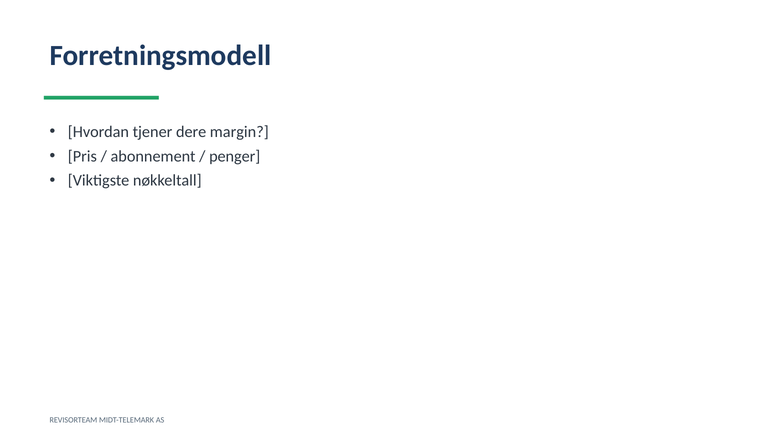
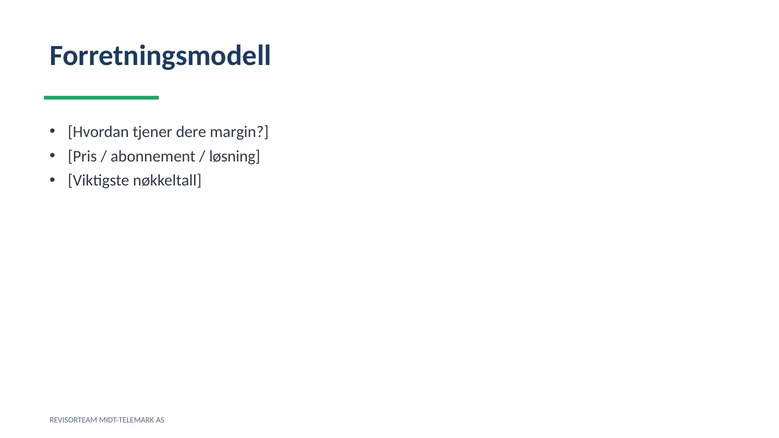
penger: penger -> løsning
